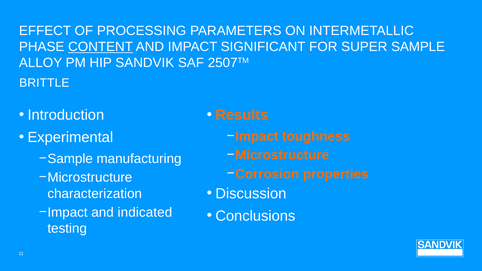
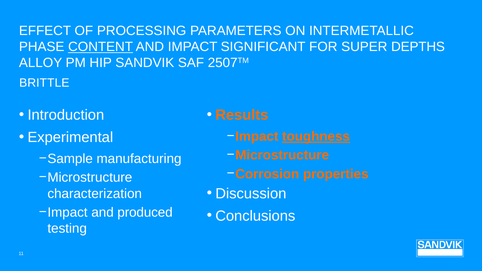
SAMPLE: SAMPLE -> DEPTHS
toughness underline: none -> present
indicated: indicated -> produced
